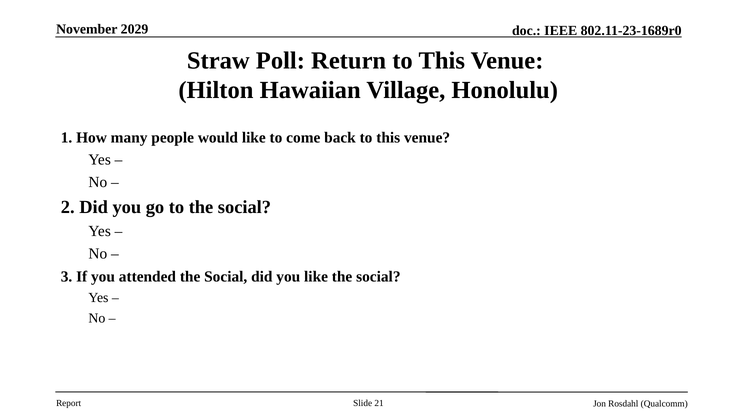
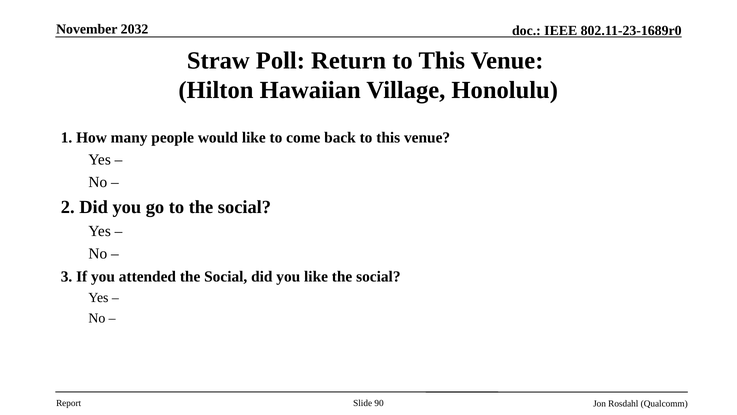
2029: 2029 -> 2032
21: 21 -> 90
